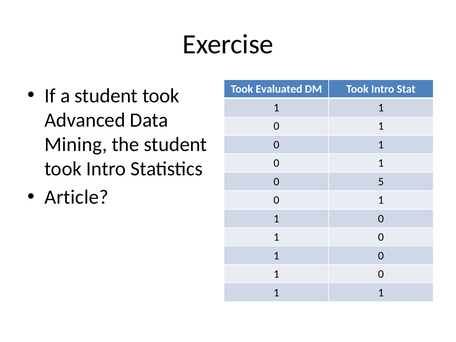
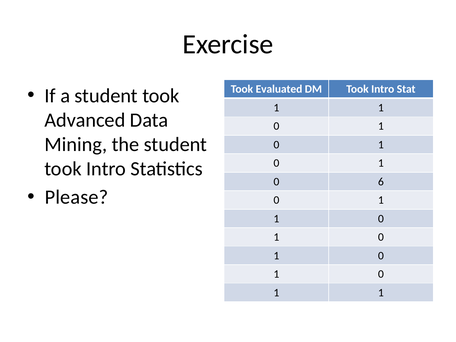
5: 5 -> 6
Article: Article -> Please
